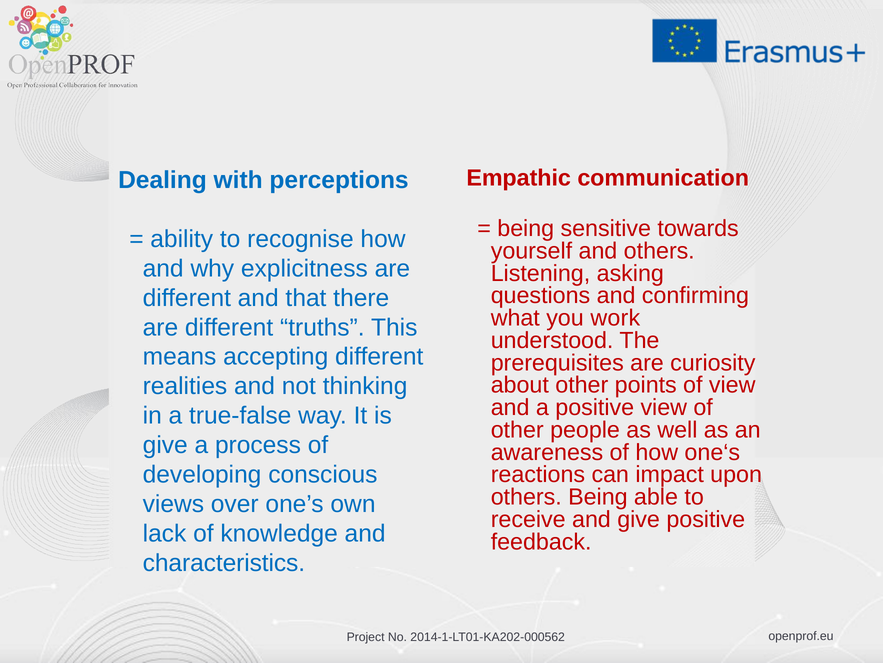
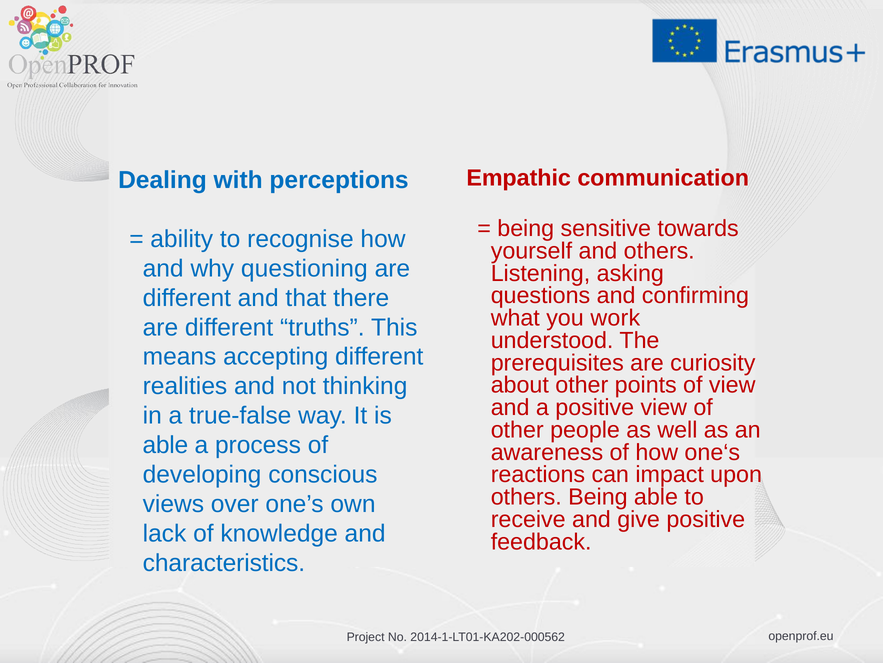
explicitness: explicitness -> questioning
give at (165, 445): give -> able
